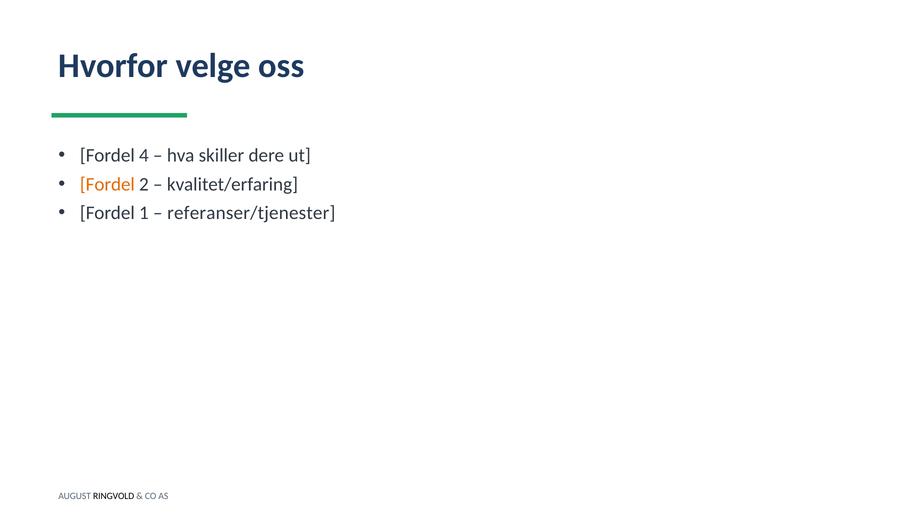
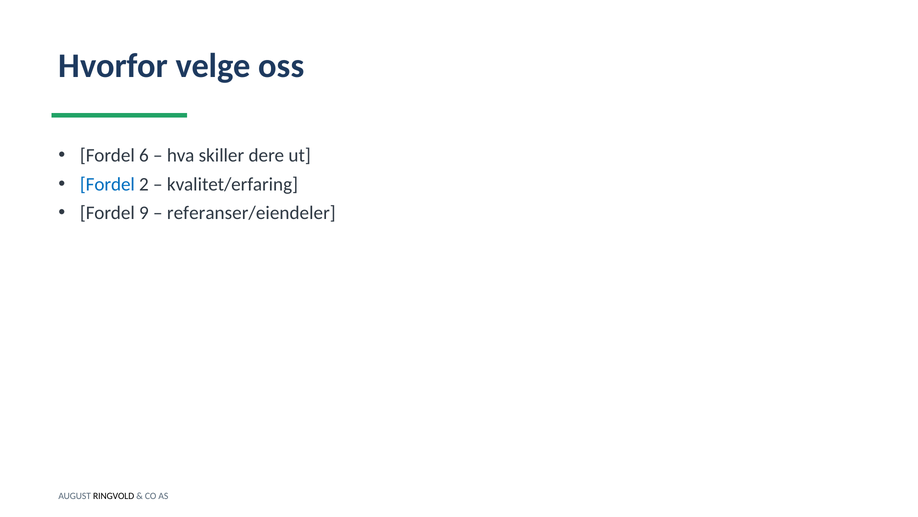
4: 4 -> 6
Fordel at (107, 184) colour: orange -> blue
1: 1 -> 9
referanser/tjenester: referanser/tjenester -> referanser/eiendeler
